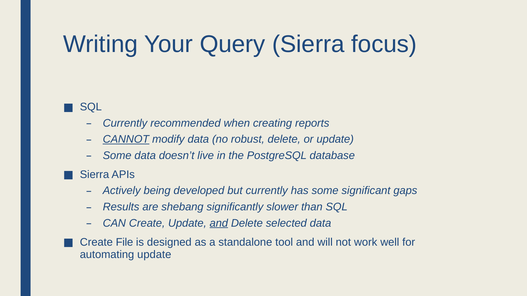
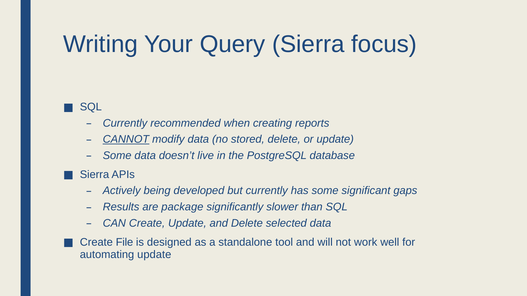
robust: robust -> stored
shebang: shebang -> package
and at (219, 223) underline: present -> none
